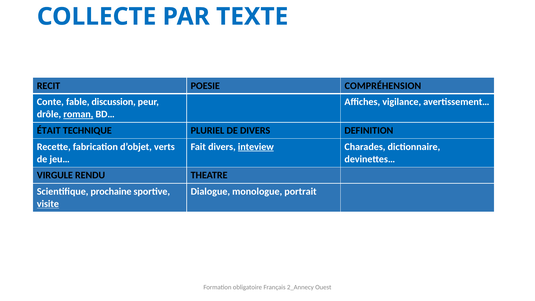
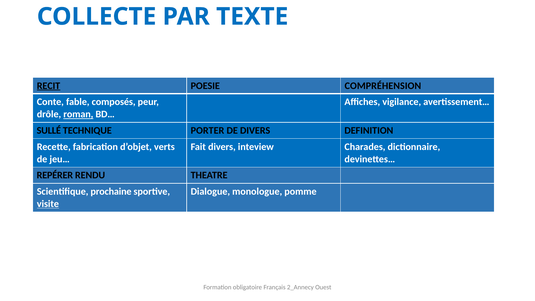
RECIT underline: none -> present
discussion: discussion -> composés
ÉTAIT: ÉTAIT -> SULLÉ
PLURIEL: PLURIEL -> PORTER
inteview underline: present -> none
VIRGULE: VIRGULE -> REPÉRER
portrait: portrait -> pomme
